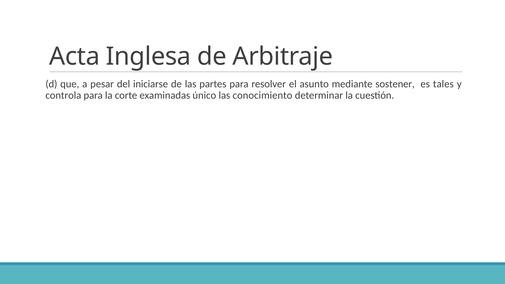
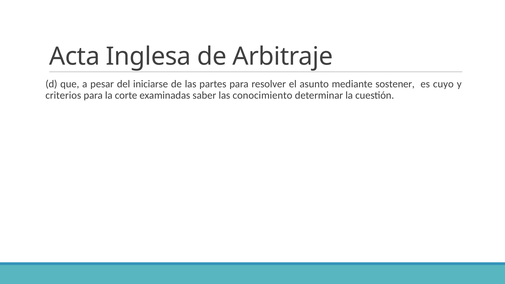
tales: tales -> cuyo
controla: controla -> criterios
único: único -> saber
